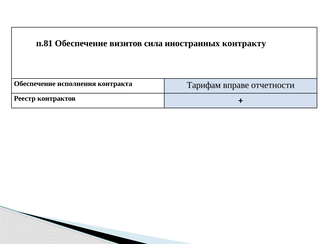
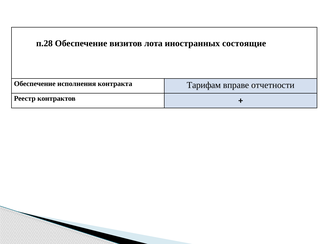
п.81: п.81 -> п.28
сила: сила -> лота
контракту: контракту -> состоящие
